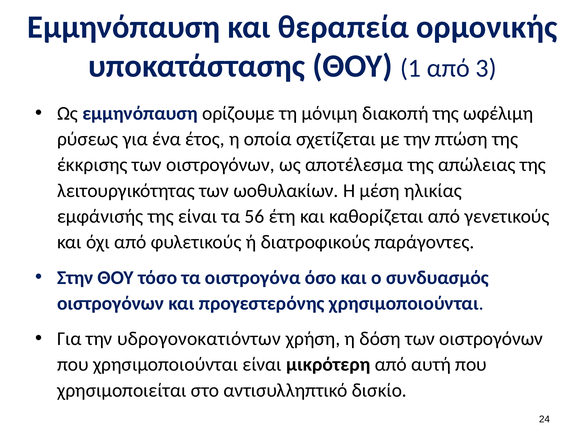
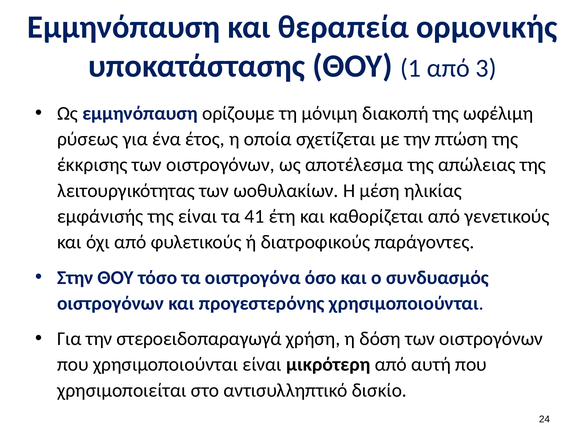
56: 56 -> 41
υδρογονοκατιόντων: υδρογονοκατιόντων -> στεροειδοπαραγωγά
